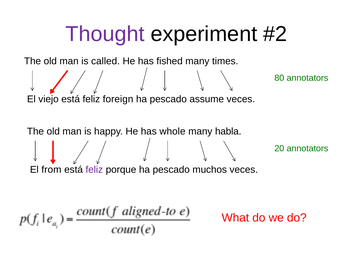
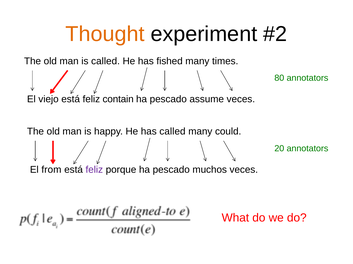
Thought colour: purple -> orange
foreign: foreign -> contain
has whole: whole -> called
habla: habla -> could
